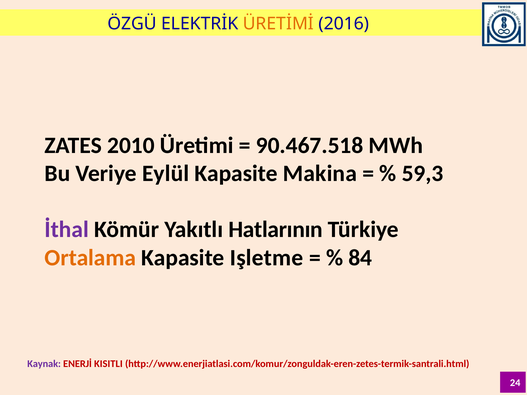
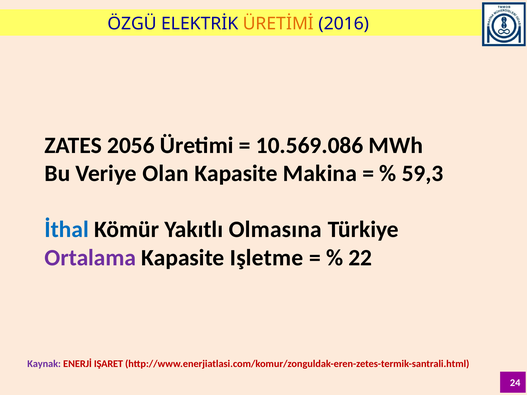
2010: 2010 -> 2056
90.467.518: 90.467.518 -> 10.569.086
Eylül: Eylül -> Olan
İthal colour: purple -> blue
Hatlarının: Hatlarının -> Olmasına
Ortalama colour: orange -> purple
84: 84 -> 22
KISITLI: KISITLI -> IŞARET
